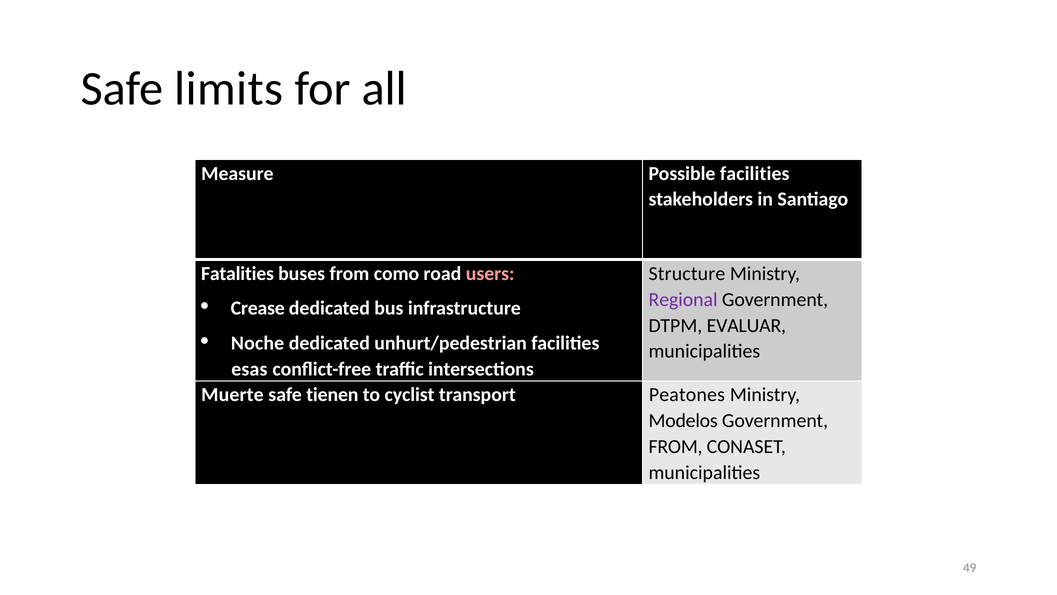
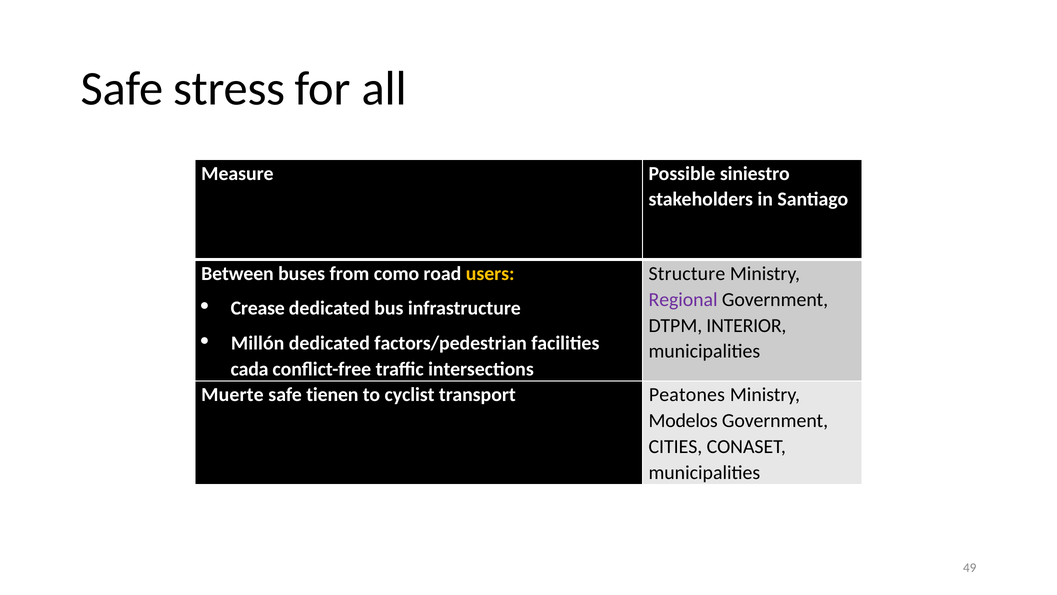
limits: limits -> stress
Possible facilities: facilities -> siniestro
Fatalities: Fatalities -> Between
users colour: pink -> yellow
EVALUAR: EVALUAR -> INTERIOR
Noche: Noche -> Millón
unhurt/pedestrian: unhurt/pedestrian -> factors/pedestrian
esas: esas -> cada
FROM at (676, 446): FROM -> CITIES
